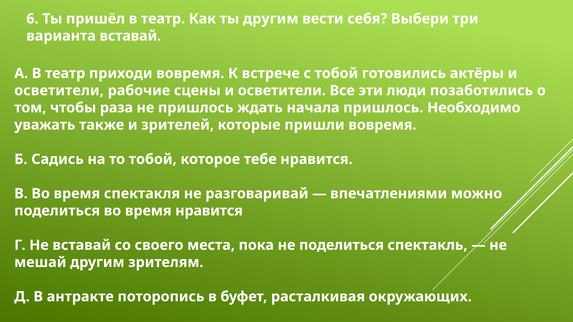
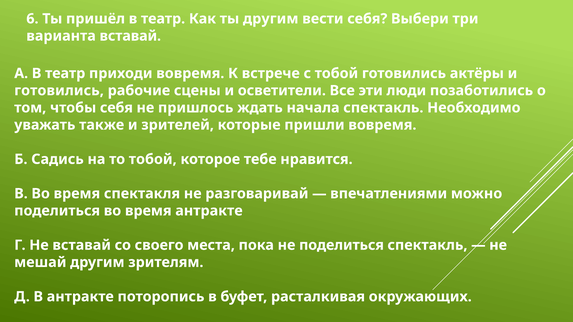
осветители at (59, 91): осветители -> готовились
чтобы раза: раза -> себя
начала пришлось: пришлось -> спектакль
время нравится: нравится -> антракте
